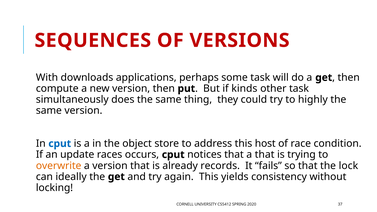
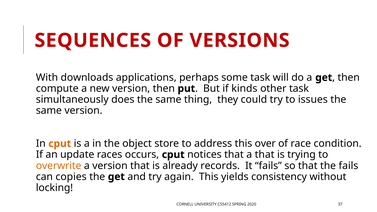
highly: highly -> issues
cput at (60, 144) colour: blue -> orange
host: host -> over
the lock: lock -> fails
ideally: ideally -> copies
